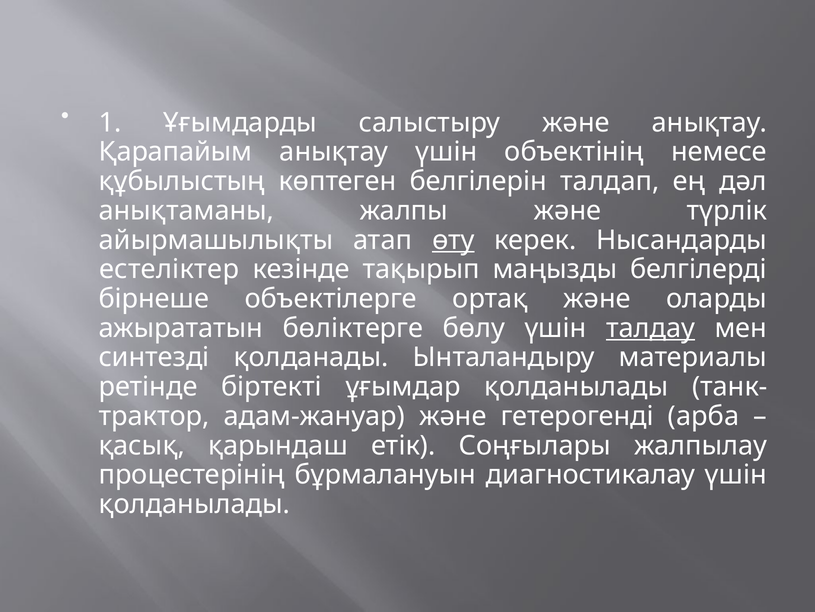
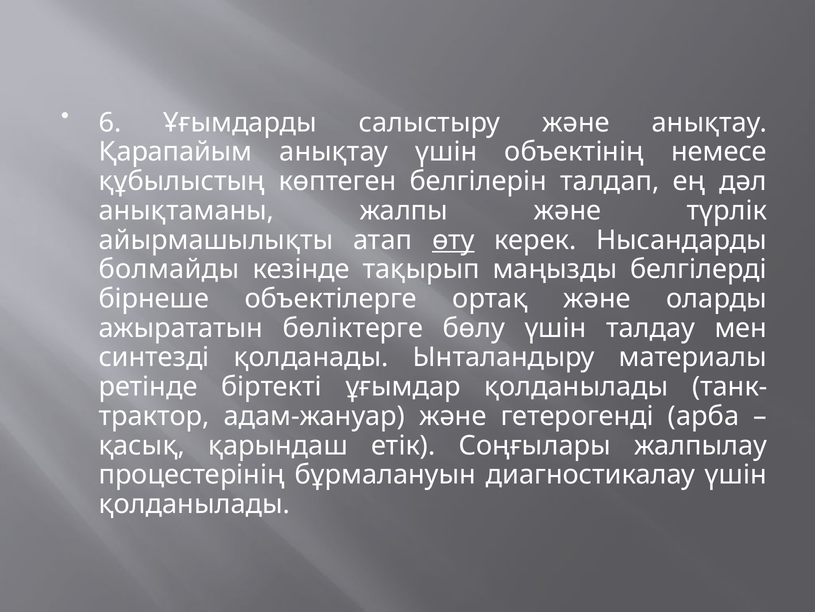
1: 1 -> 6
естеліктер: естеліктер -> болмайды
талдау underline: present -> none
